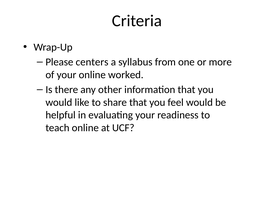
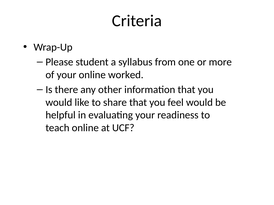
centers: centers -> student
